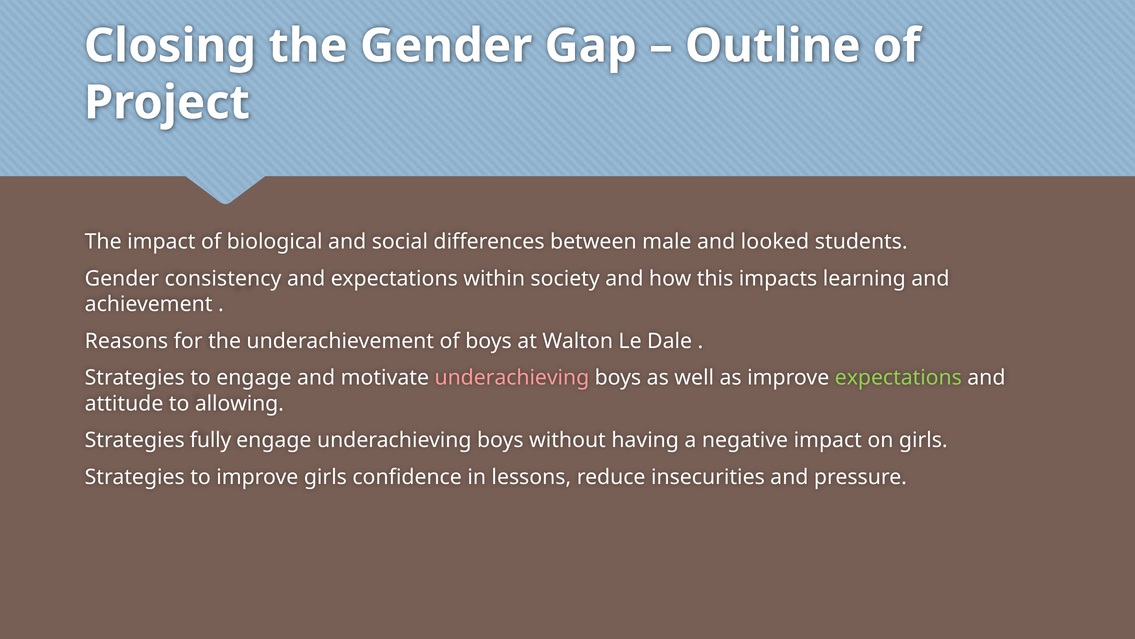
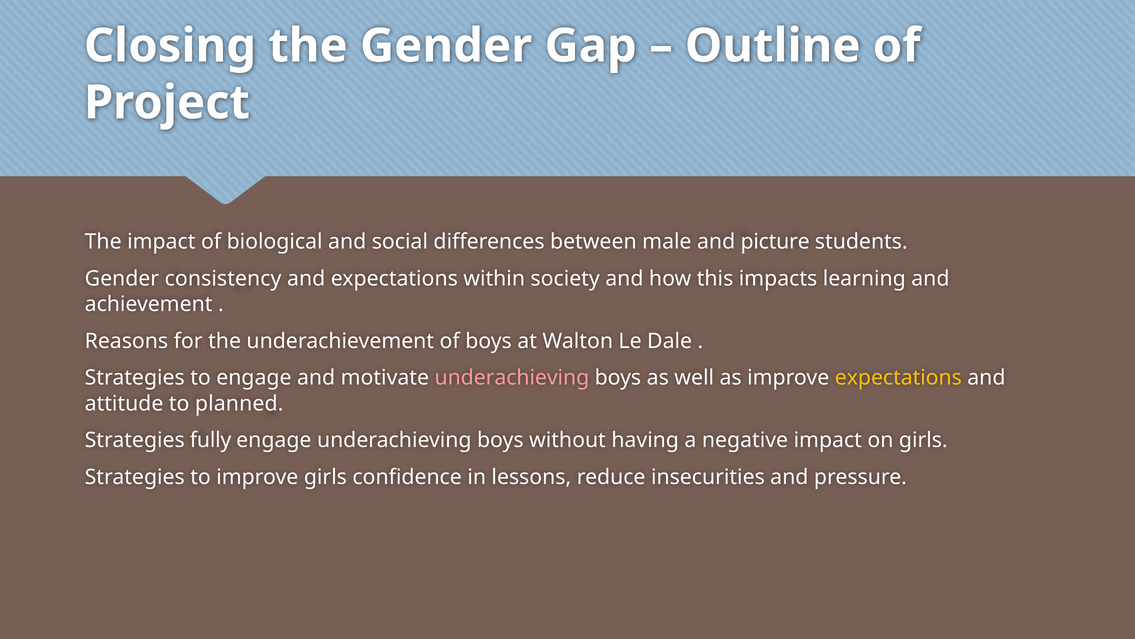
looked: looked -> picture
expectations at (898, 378) colour: light green -> yellow
allowing: allowing -> planned
